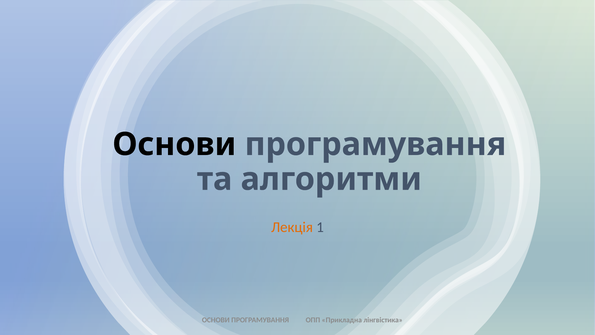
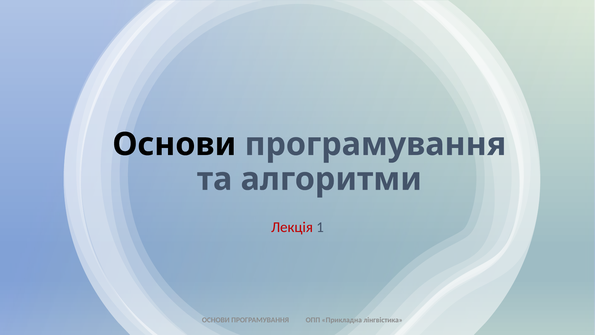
Лекція colour: orange -> red
